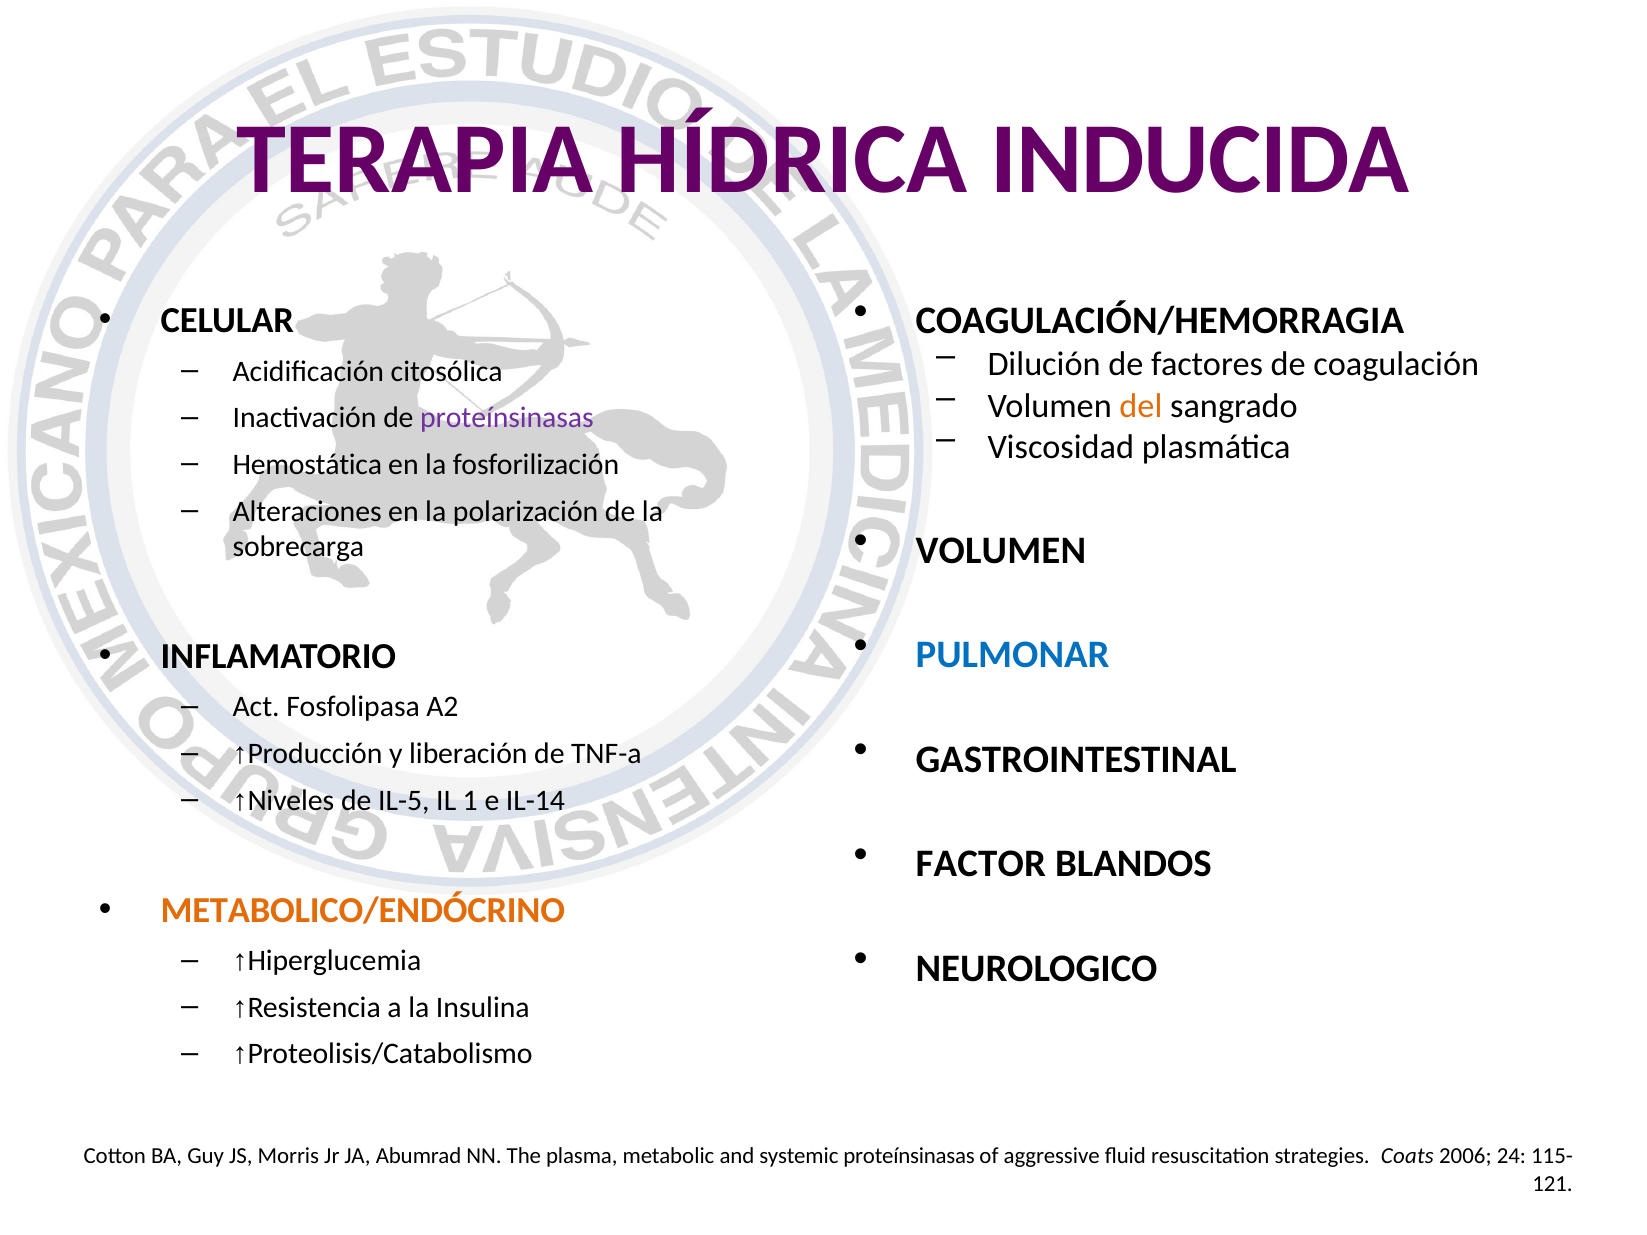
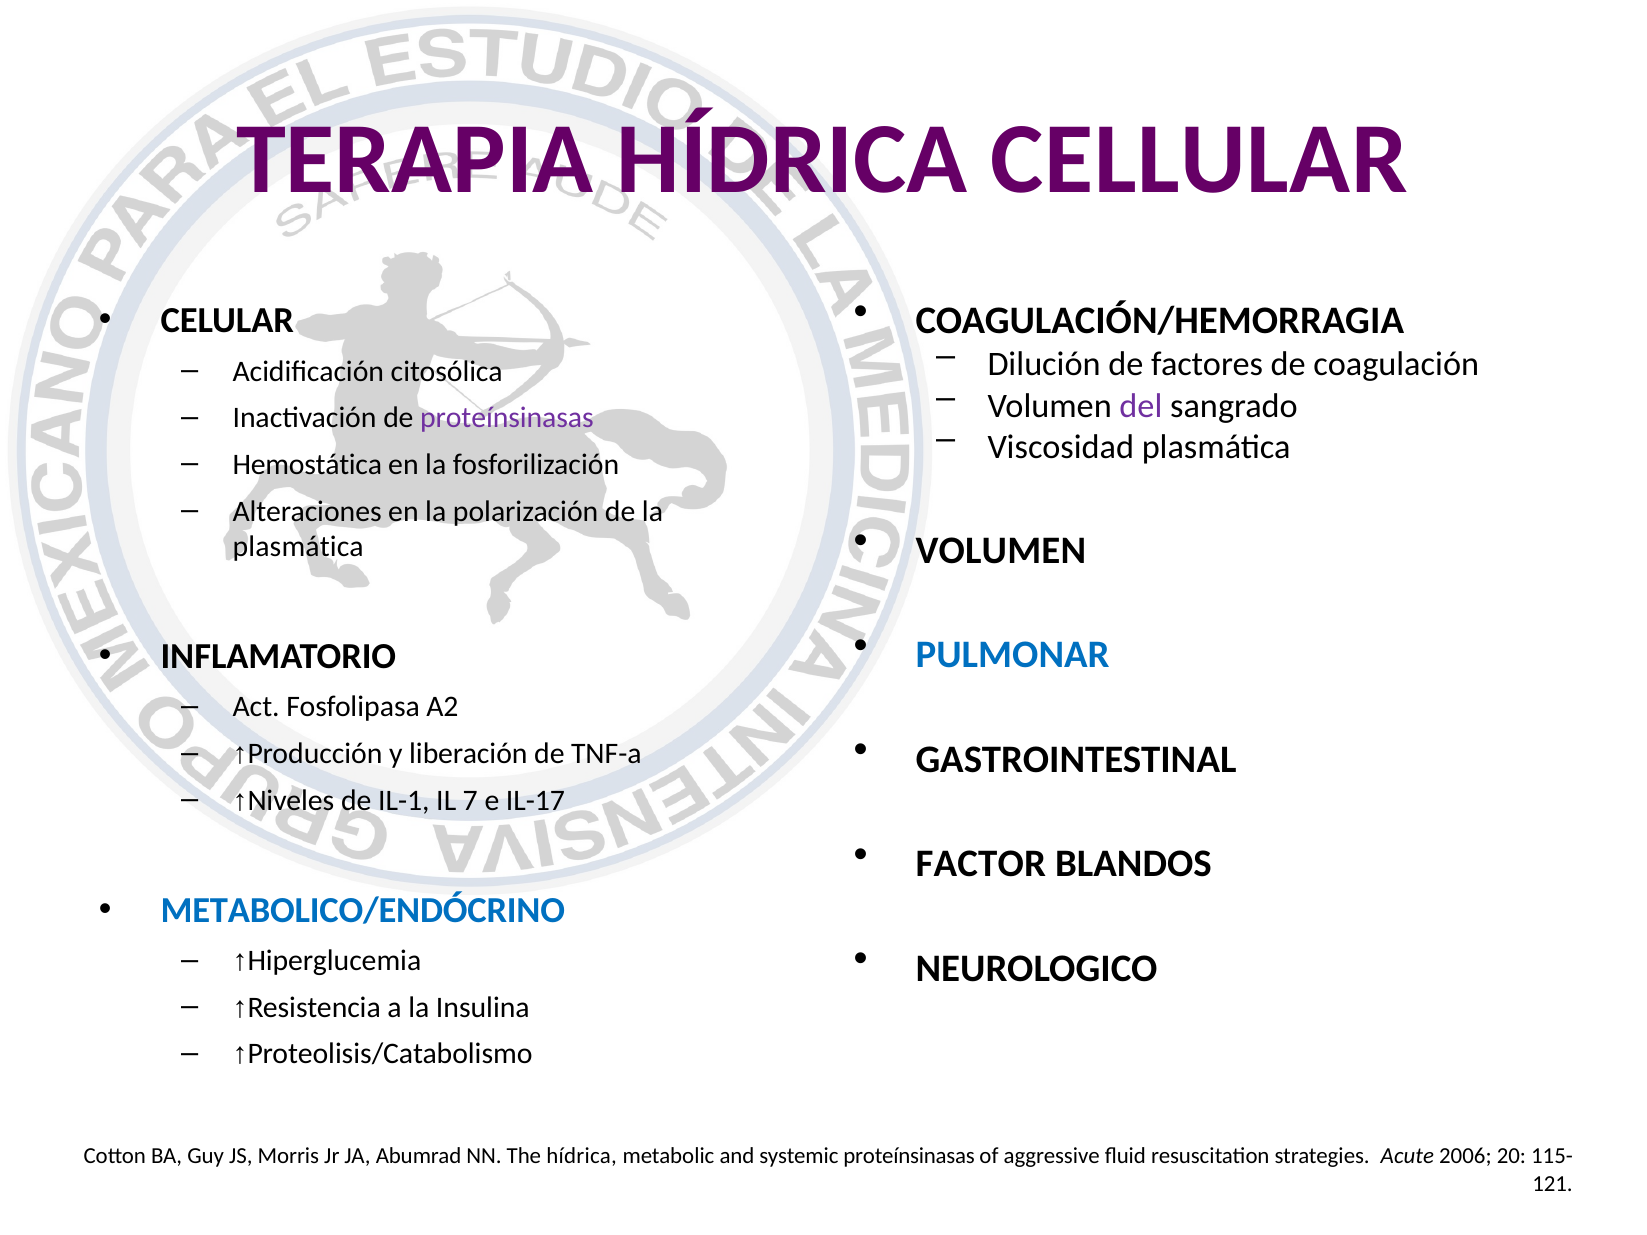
INDUCIDA: INDUCIDA -> CELLULAR
del colour: orange -> purple
sobrecarga at (298, 547): sobrecarga -> plasmática
IL-5: IL-5 -> IL-1
1: 1 -> 7
IL-14: IL-14 -> IL-17
METABOLICO/ENDÓCRINO colour: orange -> blue
The plasma: plasma -> hídrica
Coats: Coats -> Acute
24: 24 -> 20
